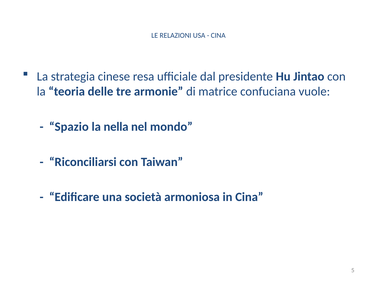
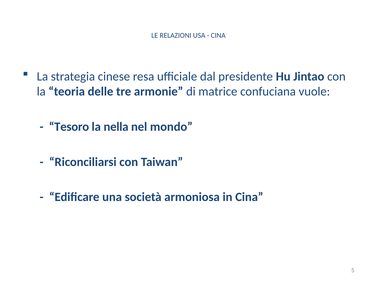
Spazio: Spazio -> Tesoro
